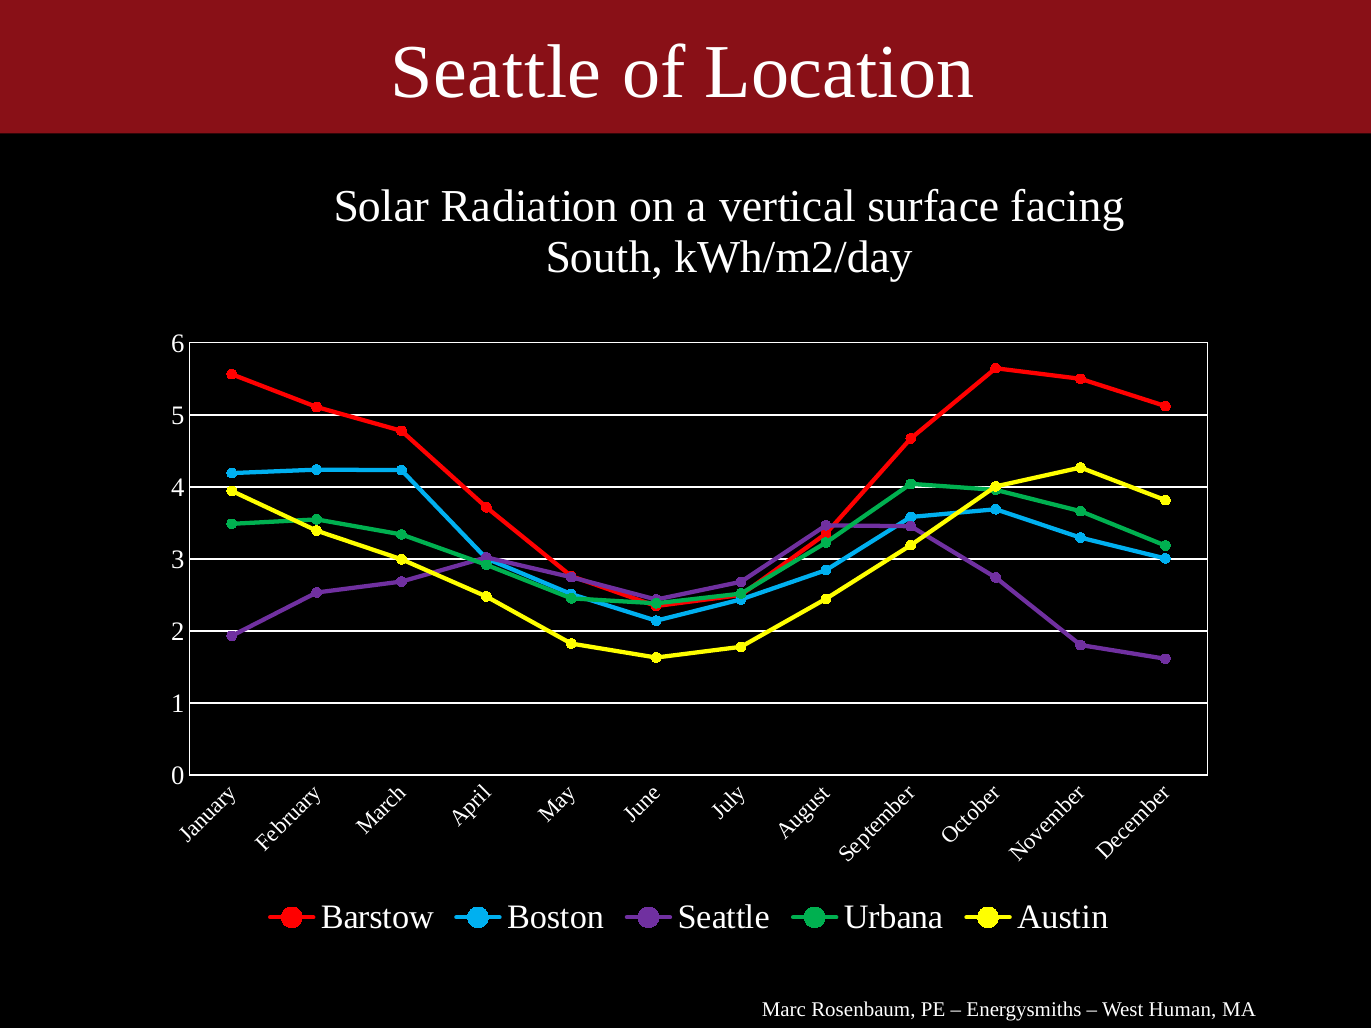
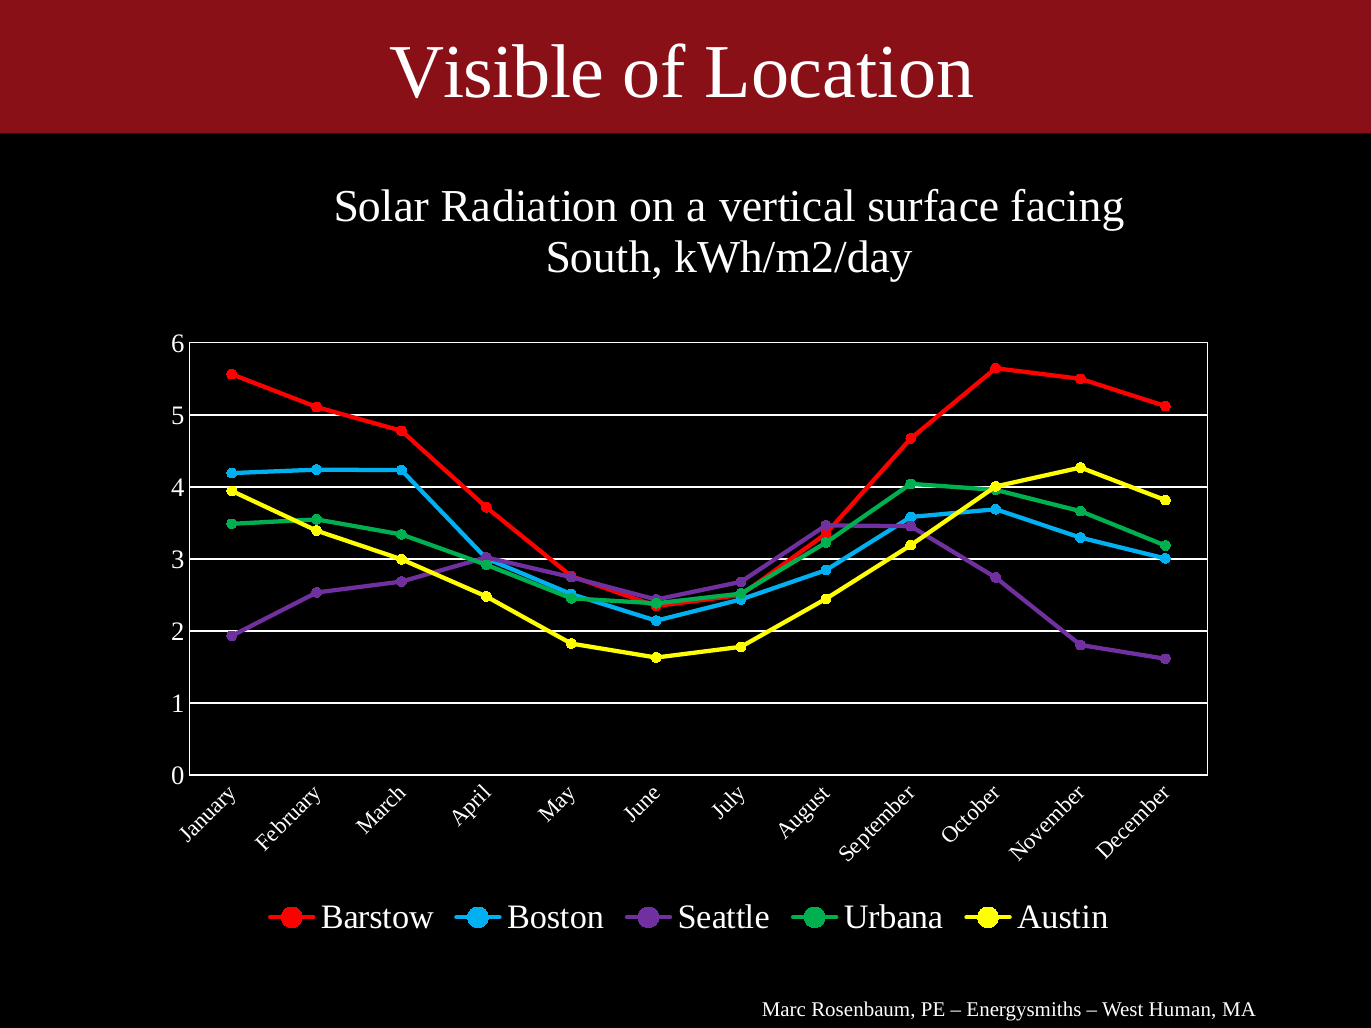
Seattle at (496, 72): Seattle -> Visible
